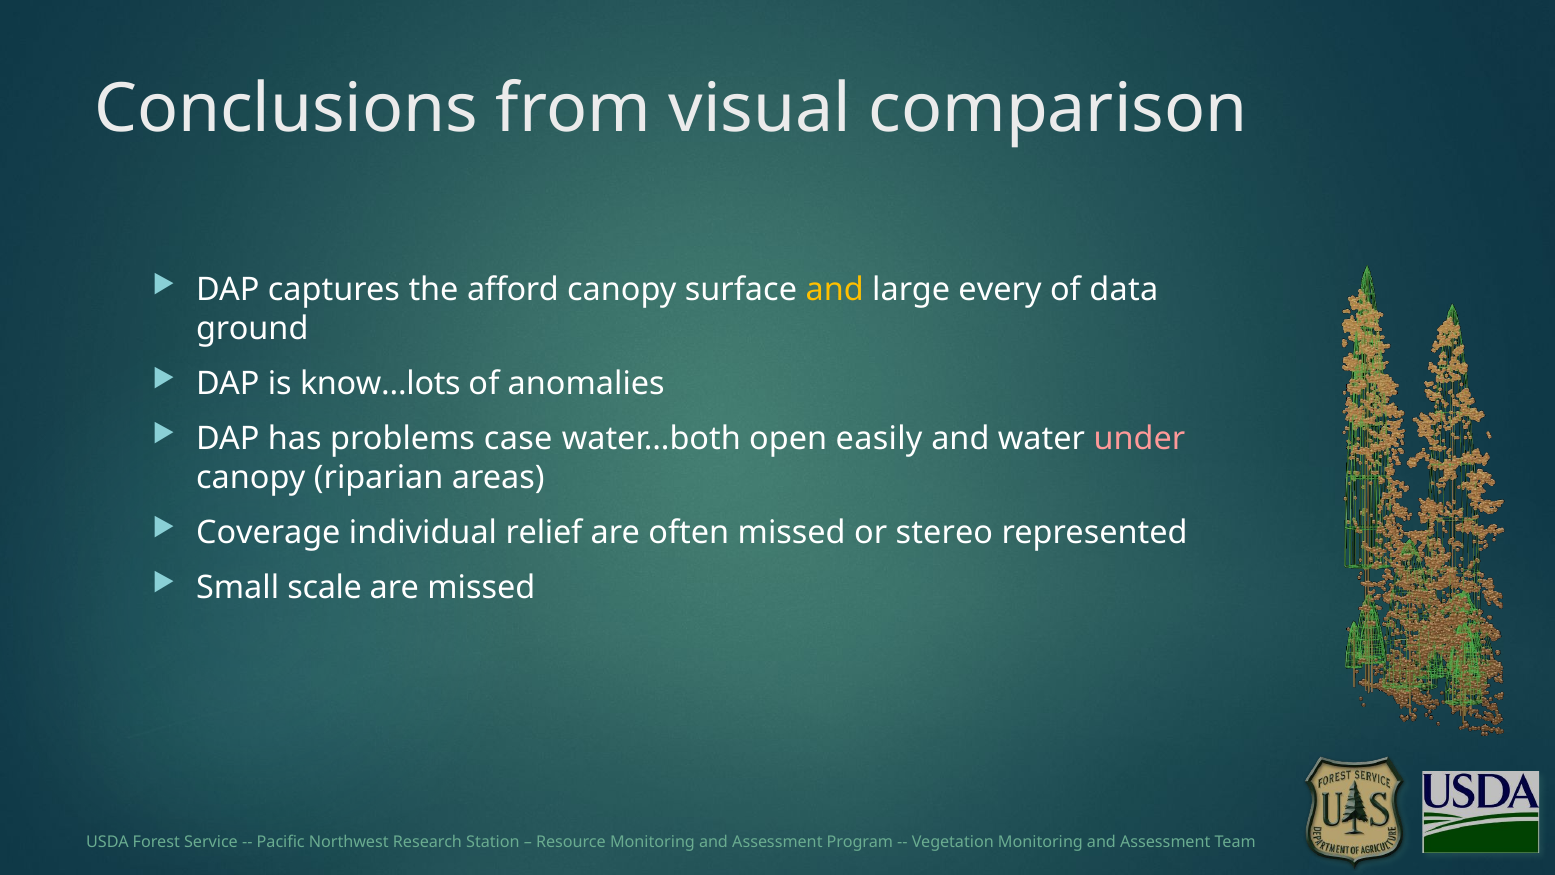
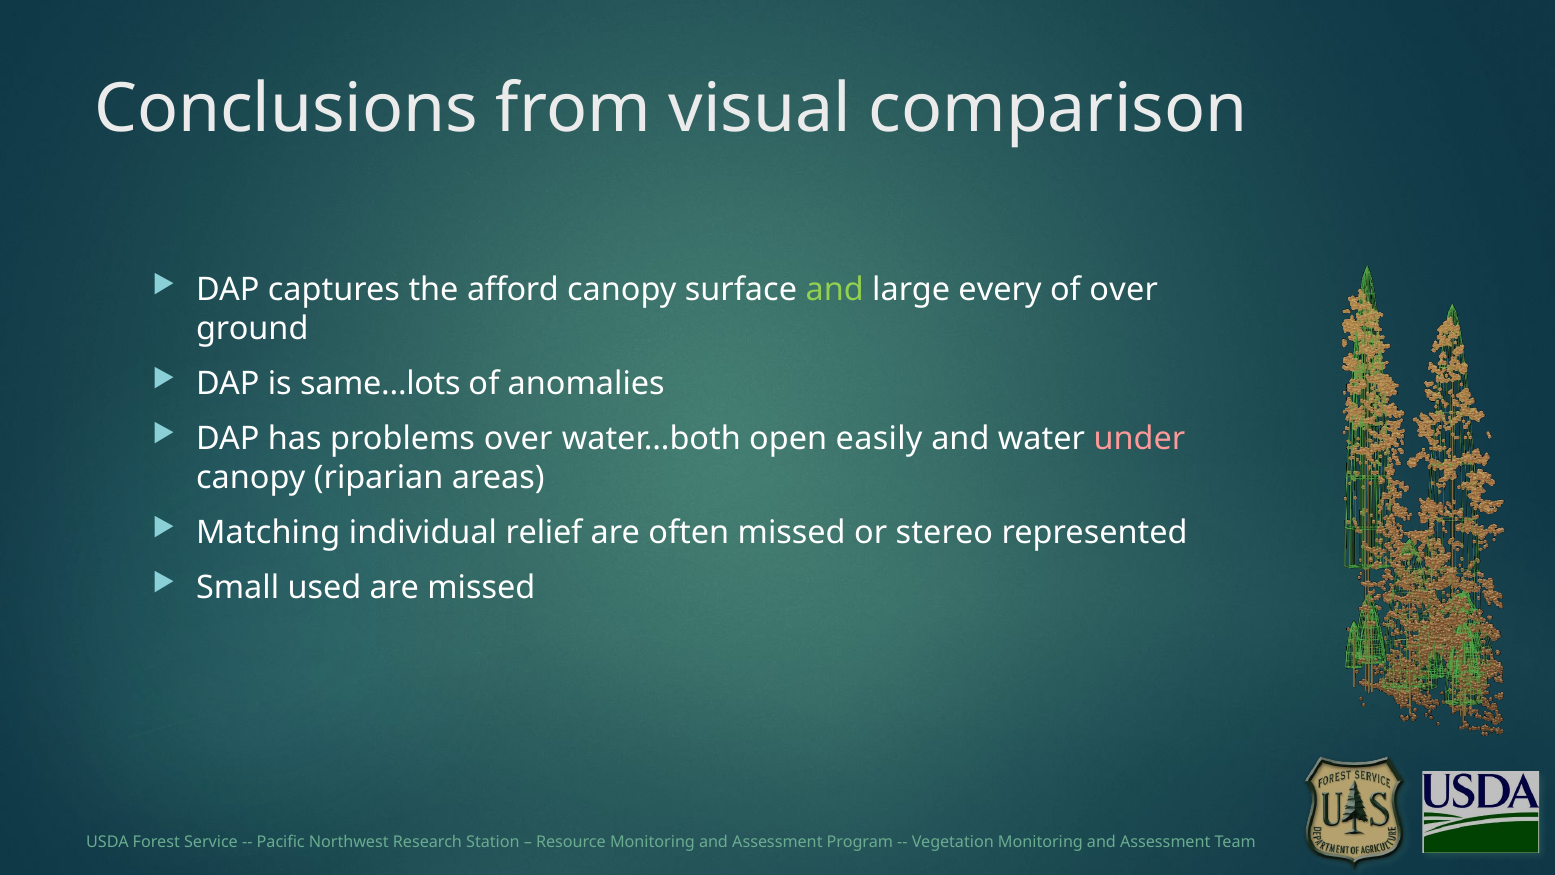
and at (835, 289) colour: yellow -> light green
of data: data -> over
know…lots: know…lots -> same…lots
problems case: case -> over
Coverage: Coverage -> Matching
scale: scale -> used
